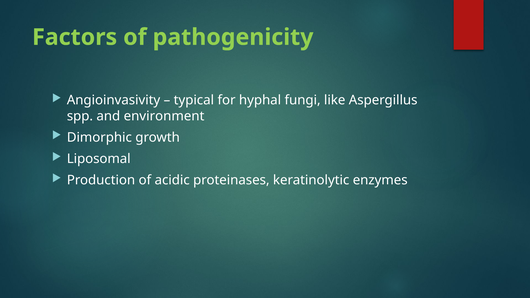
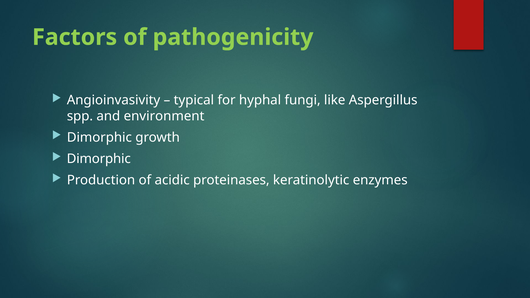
Liposomal at (99, 159): Liposomal -> Dimorphic
